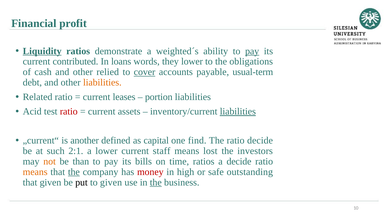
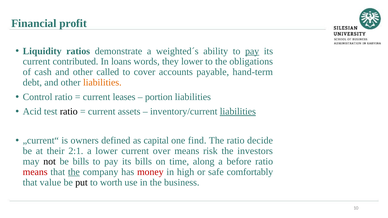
Liquidity underline: present -> none
relied: relied -> called
cover underline: present -> none
usual-term: usual-term -> hand-term
Related: Related -> Control
ratio at (69, 112) colour: red -> black
another: another -> owners
such: such -> their
staff: staff -> over
lost: lost -> risk
not colour: orange -> black
be than: than -> bills
time ratios: ratios -> along
a decide: decide -> before
means at (35, 172) colour: orange -> red
outstanding: outstanding -> comfortably
that given: given -> value
to given: given -> worth
the at (156, 183) underline: present -> none
